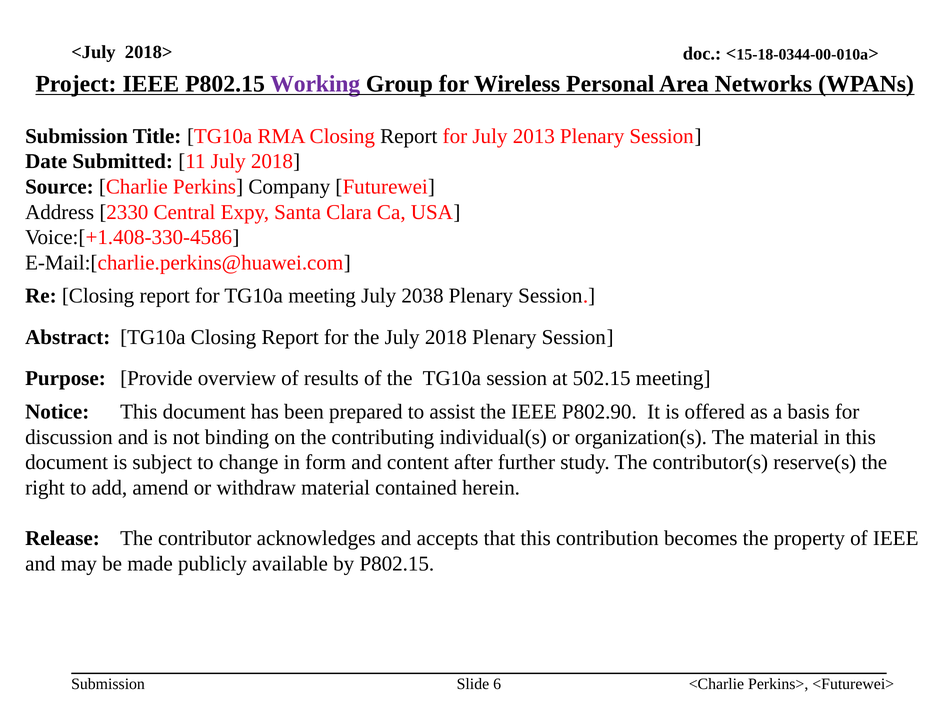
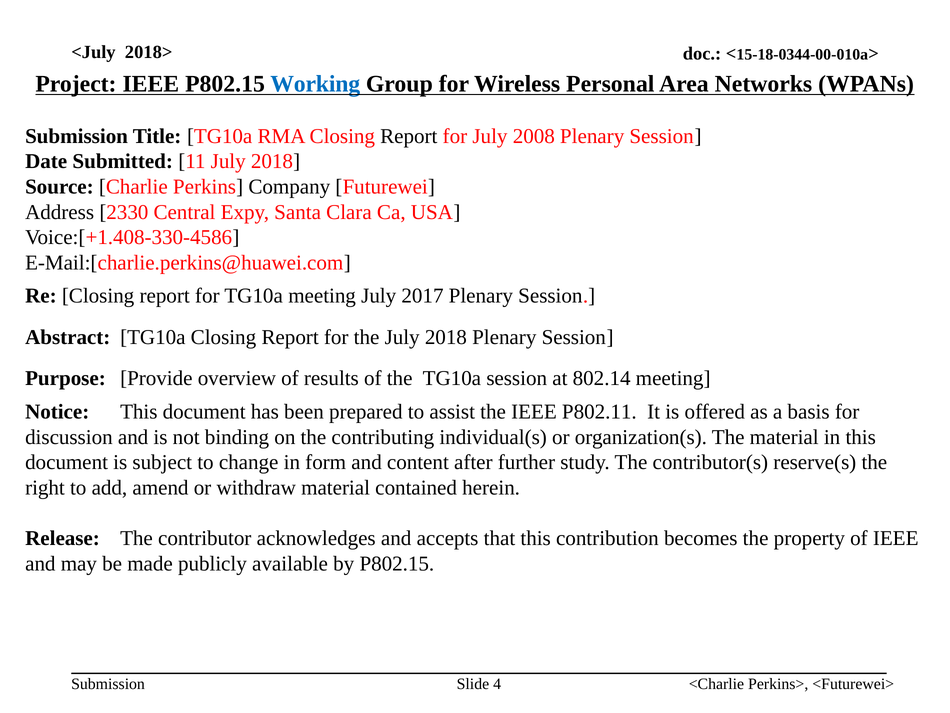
Working colour: purple -> blue
2013: 2013 -> 2008
2038: 2038 -> 2017
502.15: 502.15 -> 802.14
P802.90: P802.90 -> P802.11
6: 6 -> 4
